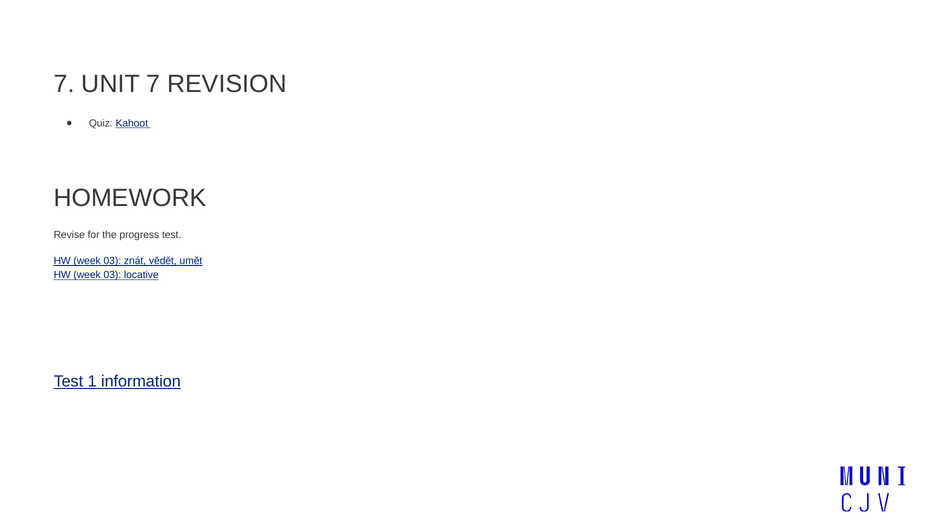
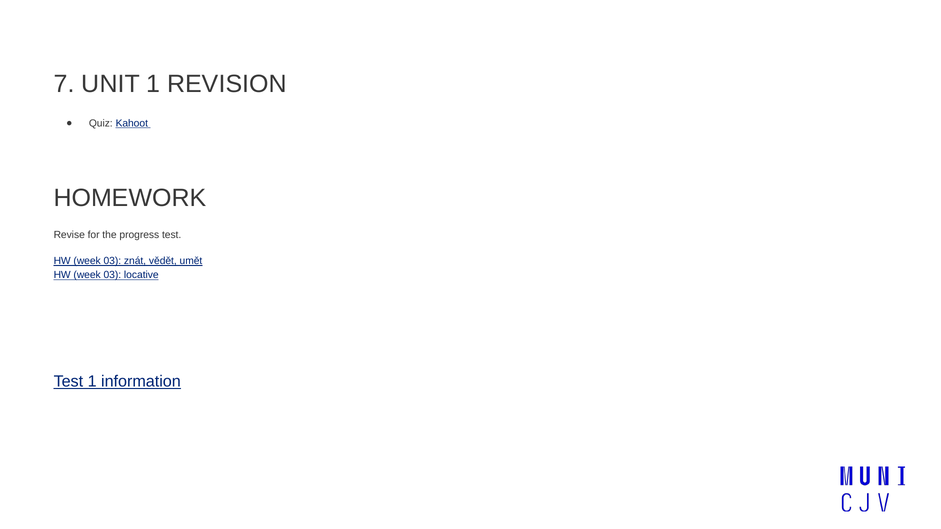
UNIT 7: 7 -> 1
